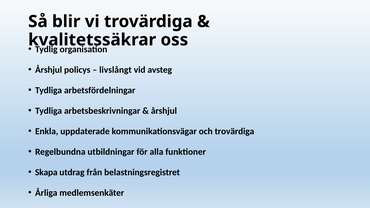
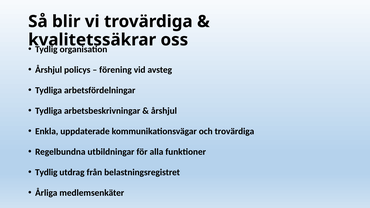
livslångt: livslångt -> förening
Skapa at (46, 172): Skapa -> Tydlig
